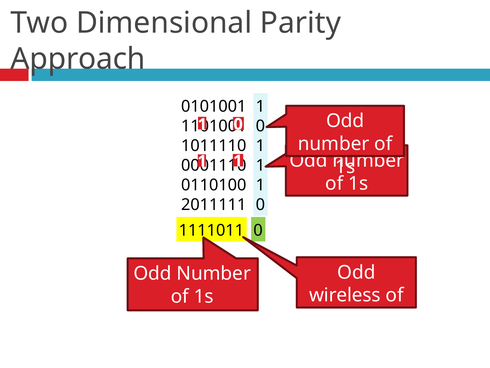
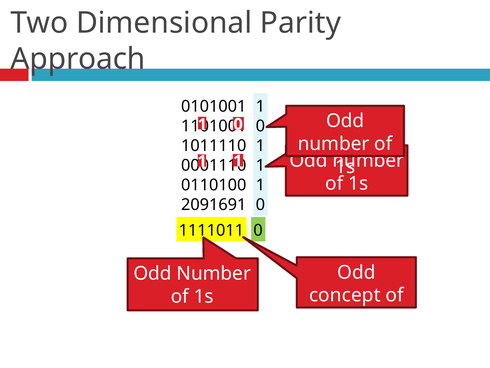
2011111: 2011111 -> 2091691
wireless: wireless -> concept
